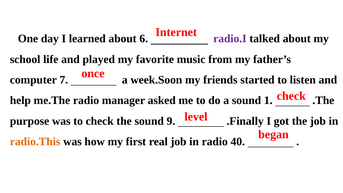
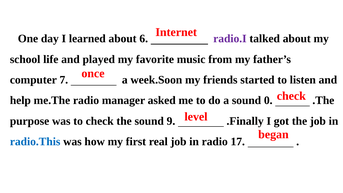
1: 1 -> 0
radio.This colour: orange -> blue
40: 40 -> 17
